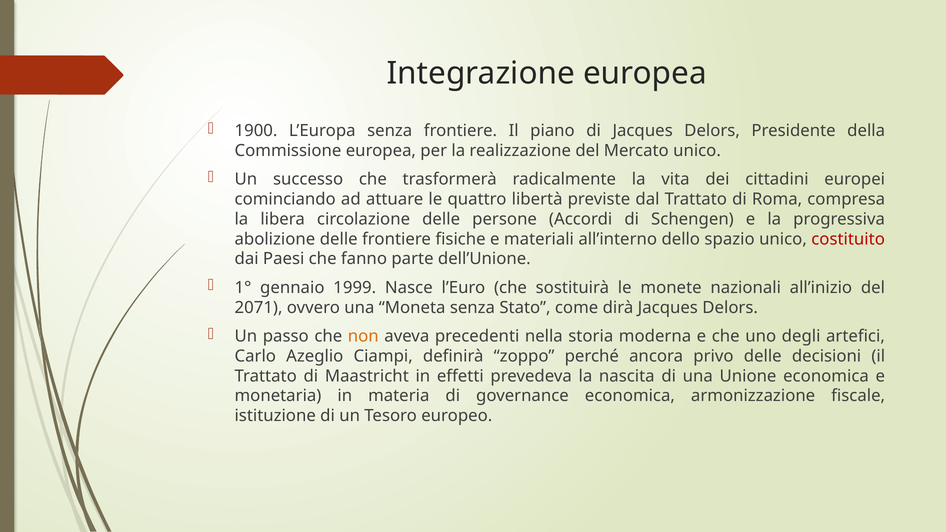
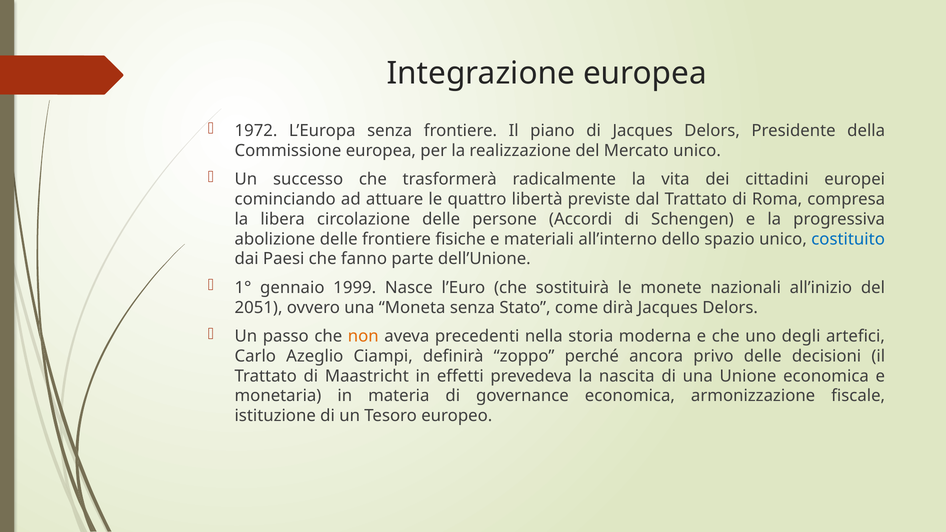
1900: 1900 -> 1972
costituito colour: red -> blue
2071: 2071 -> 2051
